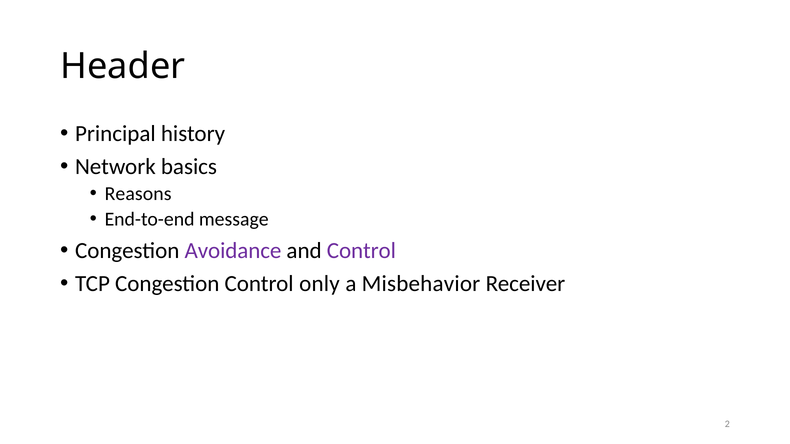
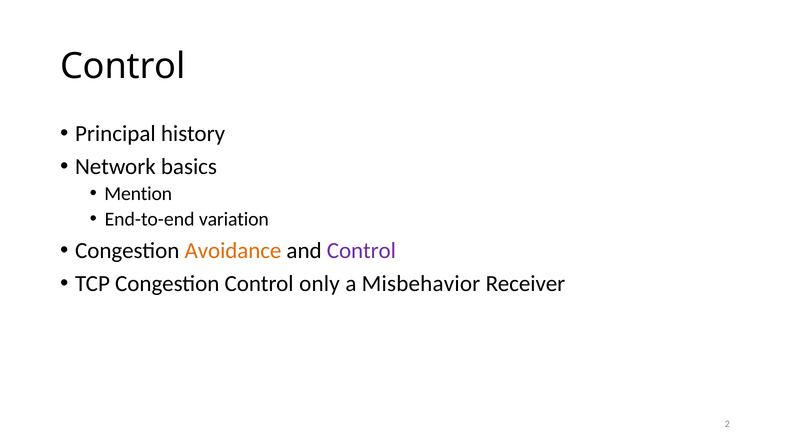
Header at (123, 66): Header -> Control
Reasons: Reasons -> Mention
message: message -> variation
Avoidance colour: purple -> orange
